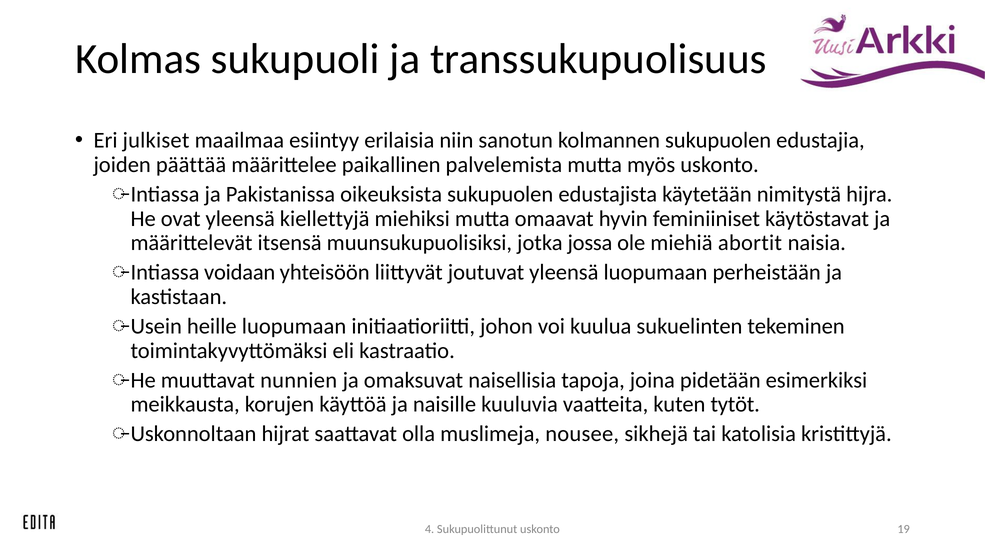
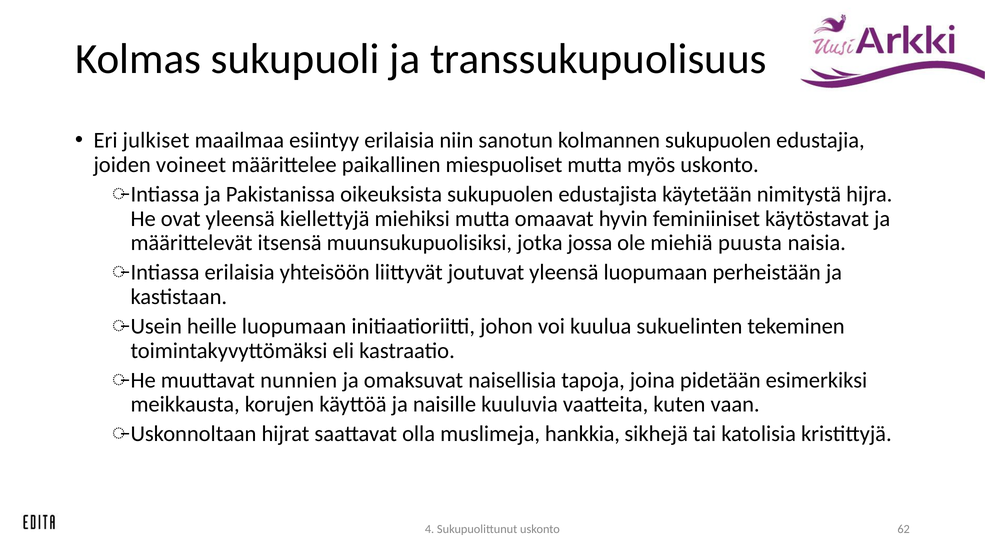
päättää: päättää -> voineet
palvelemista: palvelemista -> miespuoliset
abortit: abortit -> puusta
voidaan at (240, 272): voidaan -> erilaisia
tytöt: tytöt -> vaan
nousee: nousee -> hankkia
19: 19 -> 62
